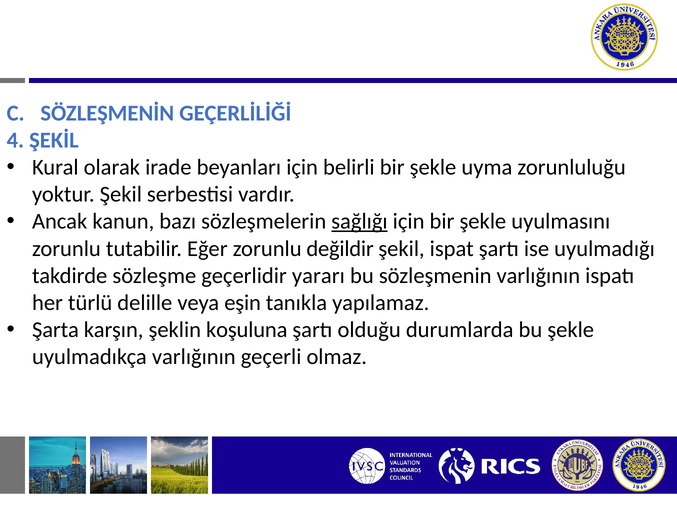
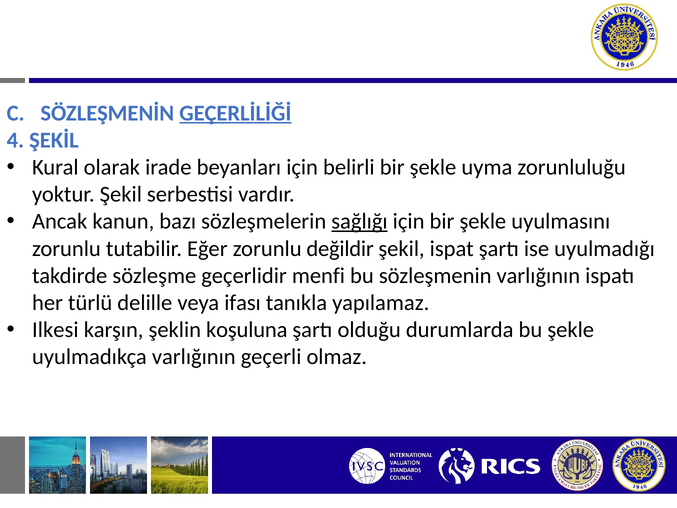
GEÇERLİLİĞİ at (235, 113) underline: none -> present
yararı: yararı -> menfi
eşin: eşin -> ifası
Şarta: Şarta -> Ilkesi
